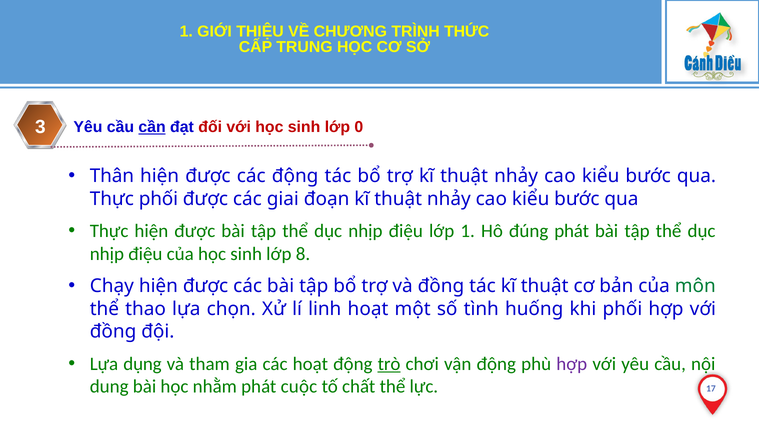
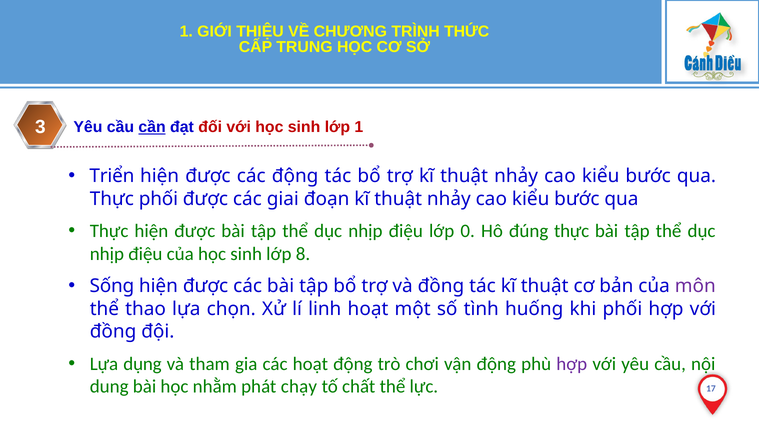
lớp 0: 0 -> 1
Thân: Thân -> Triển
lớp 1: 1 -> 0
đúng phát: phát -> thực
Chạy: Chạy -> Sống
môn colour: green -> purple
trò underline: present -> none
cuộc: cuộc -> chạy
